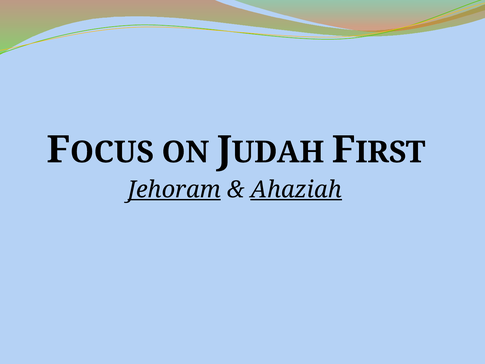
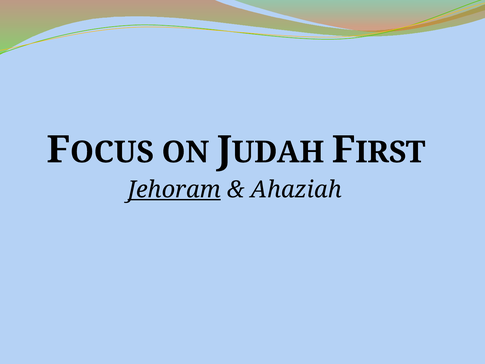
Ahaziah underline: present -> none
